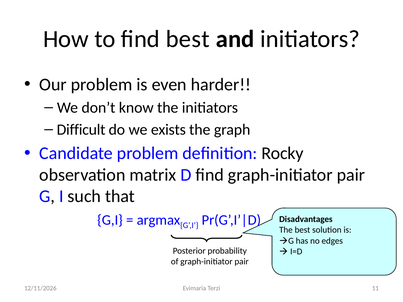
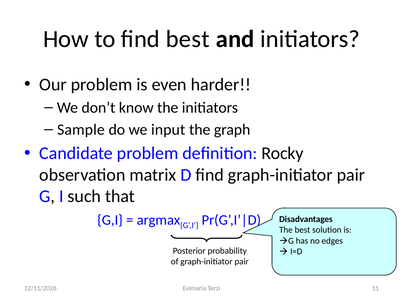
Difficult: Difficult -> Sample
exists: exists -> input
